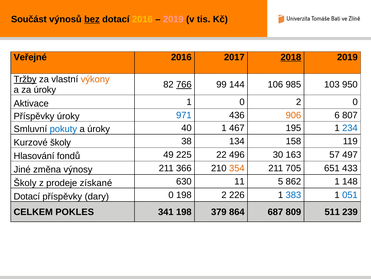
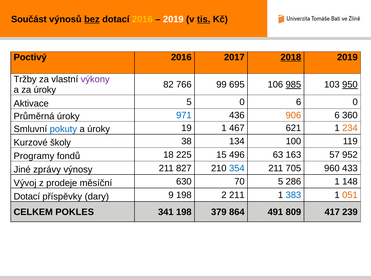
2019 at (173, 19) colour: pink -> white
tis underline: none -> present
Veřejné: Veřejné -> Poctivý
Tržby underline: present -> none
výkony colour: orange -> purple
766 underline: present -> none
144: 144 -> 695
985 underline: none -> present
950 underline: none -> present
Aktivace 1: 1 -> 5
0 2: 2 -> 6
Příspěvky at (34, 116): Příspěvky -> Průměrná
807: 807 -> 360
40: 40 -> 19
195: 195 -> 621
234 colour: blue -> orange
158: 158 -> 100
Hlasování: Hlasování -> Programy
49: 49 -> 18
22: 22 -> 15
30: 30 -> 63
497: 497 -> 952
změna: změna -> zprávy
366: 366 -> 827
354 colour: orange -> blue
651: 651 -> 960
Školy at (25, 183): Školy -> Vývoj
získané: získané -> měsíční
11: 11 -> 70
862: 862 -> 286
dary 0: 0 -> 9
2 226: 226 -> 211
051 colour: blue -> orange
687: 687 -> 491
511: 511 -> 417
